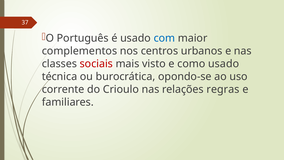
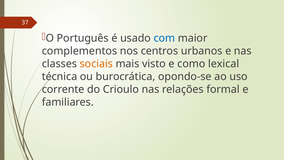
sociais colour: red -> orange
como usado: usado -> lexical
regras: regras -> formal
